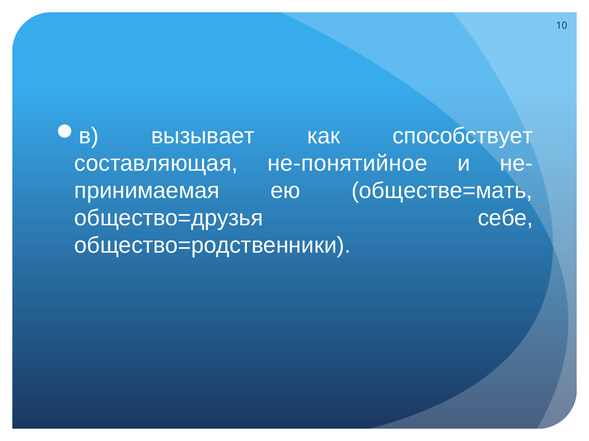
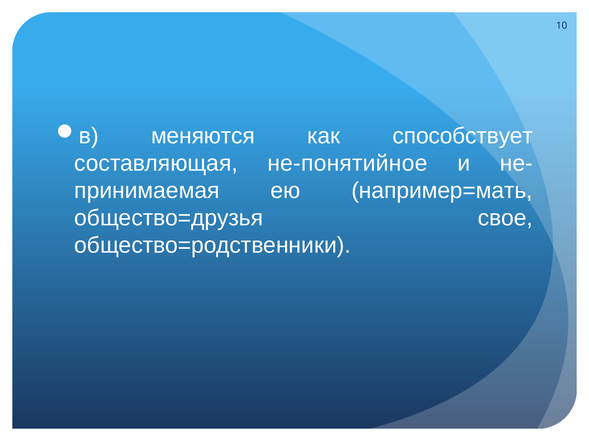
вызывает: вызывает -> меняются
обществе=мать: обществе=мать -> например=мать
себе: себе -> свое
